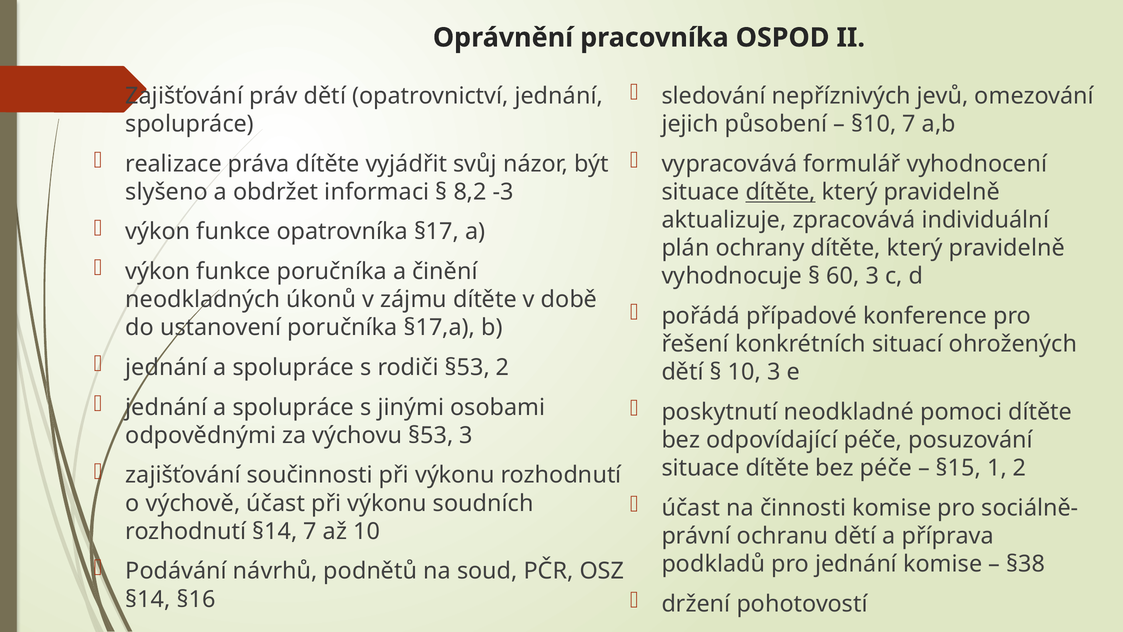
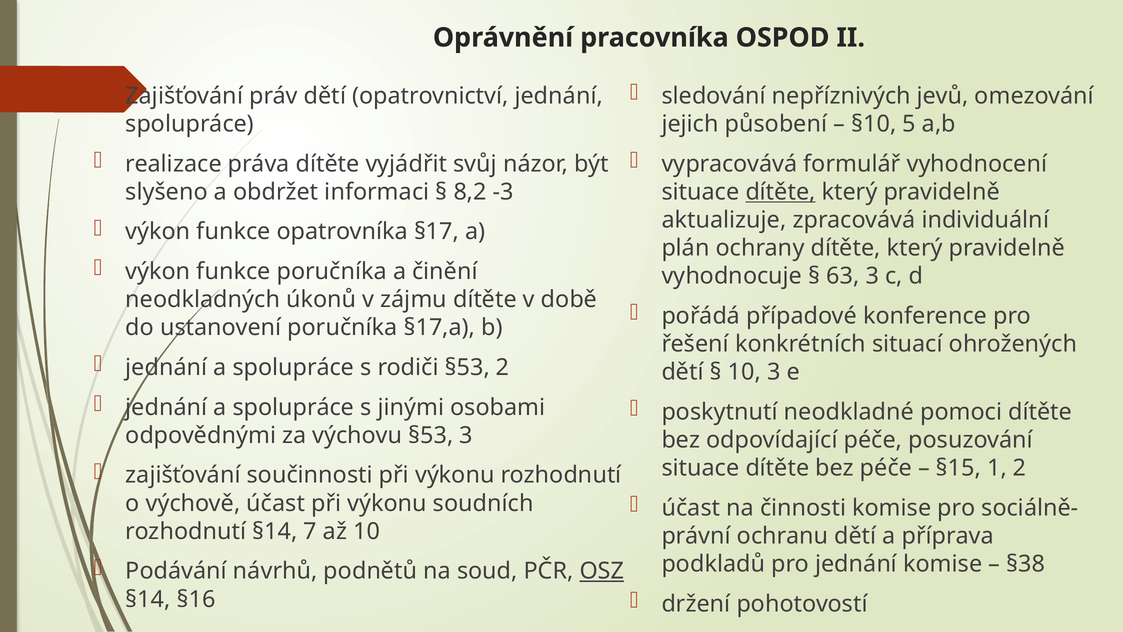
§10 7: 7 -> 5
60: 60 -> 63
OSZ underline: none -> present
